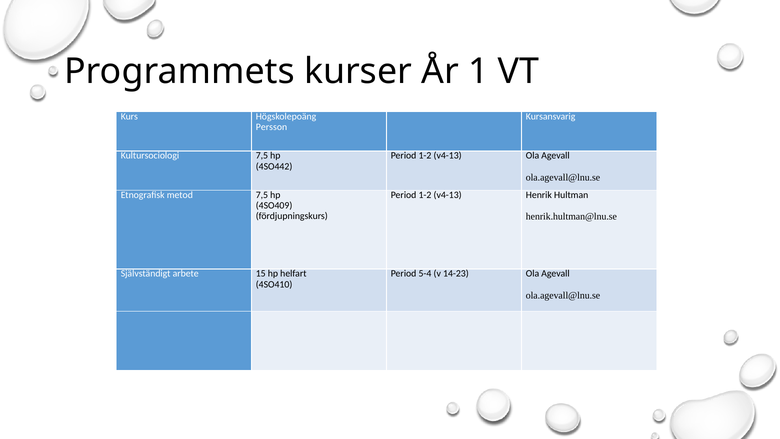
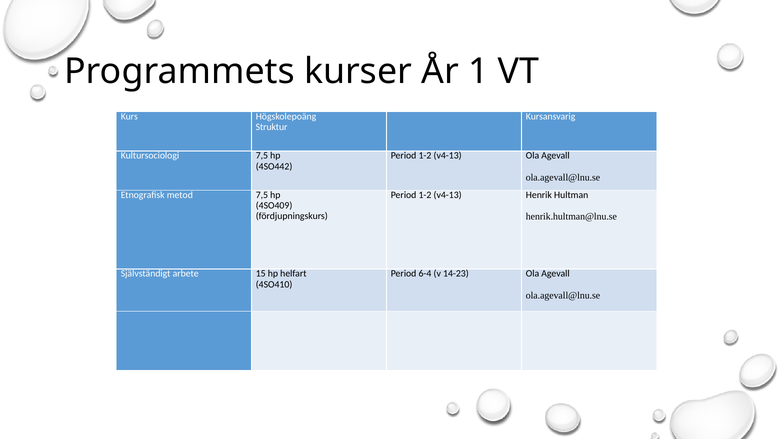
Persson: Persson -> Struktur
5-4: 5-4 -> 6-4
